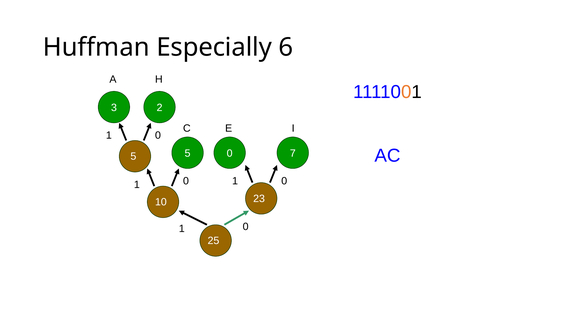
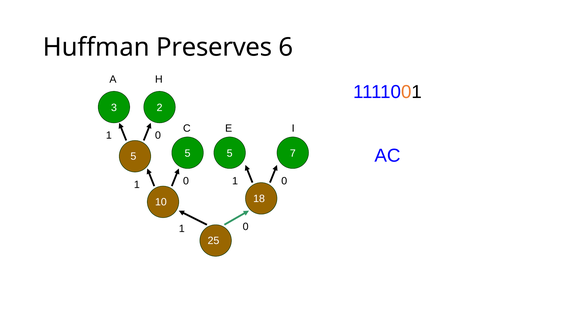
Especially: Especially -> Preserves
5 0: 0 -> 5
23: 23 -> 18
